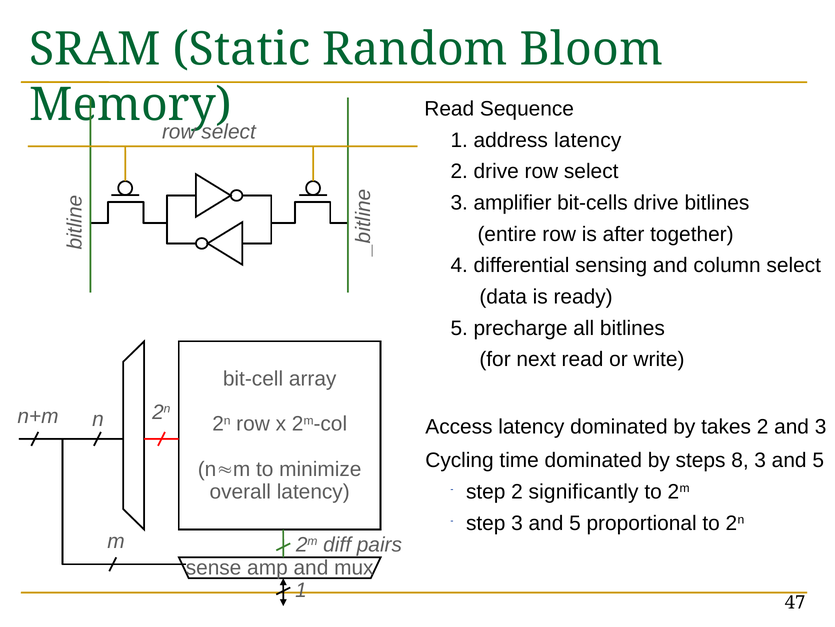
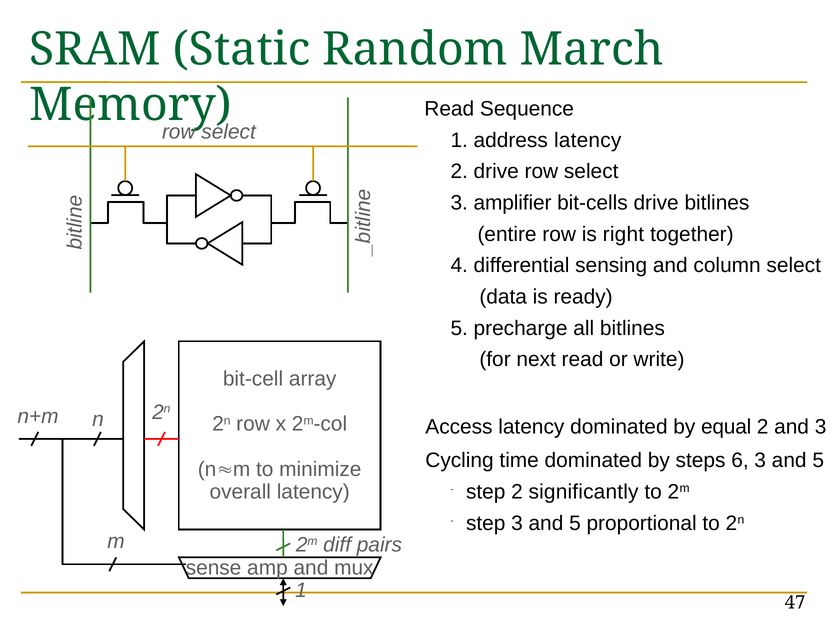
Bloom: Bloom -> March
after: after -> right
takes: takes -> equal
8: 8 -> 6
